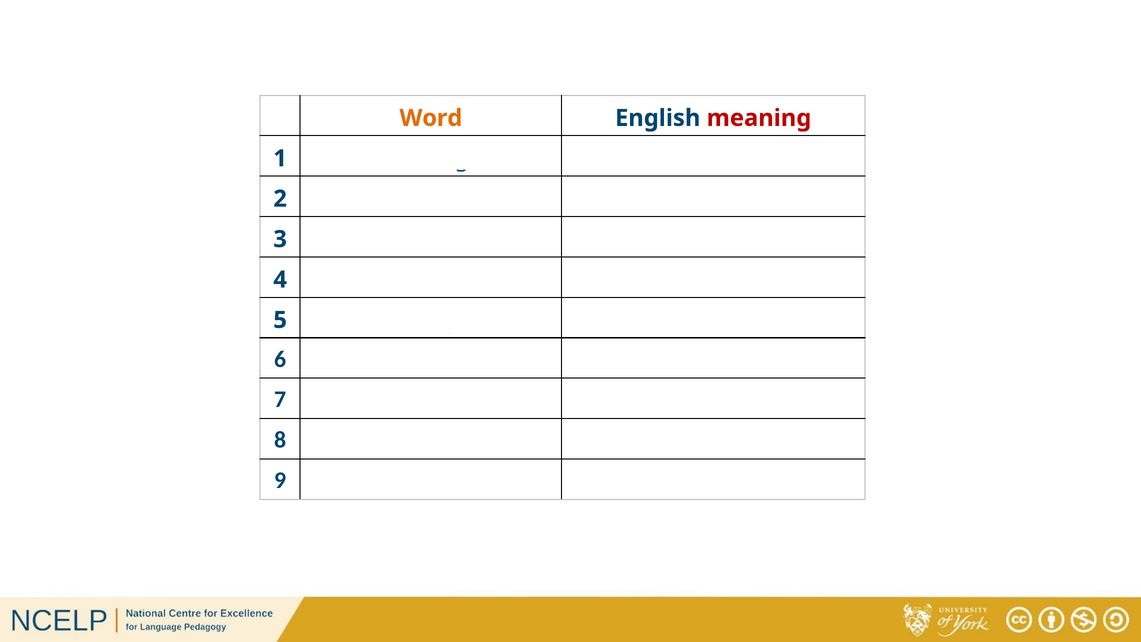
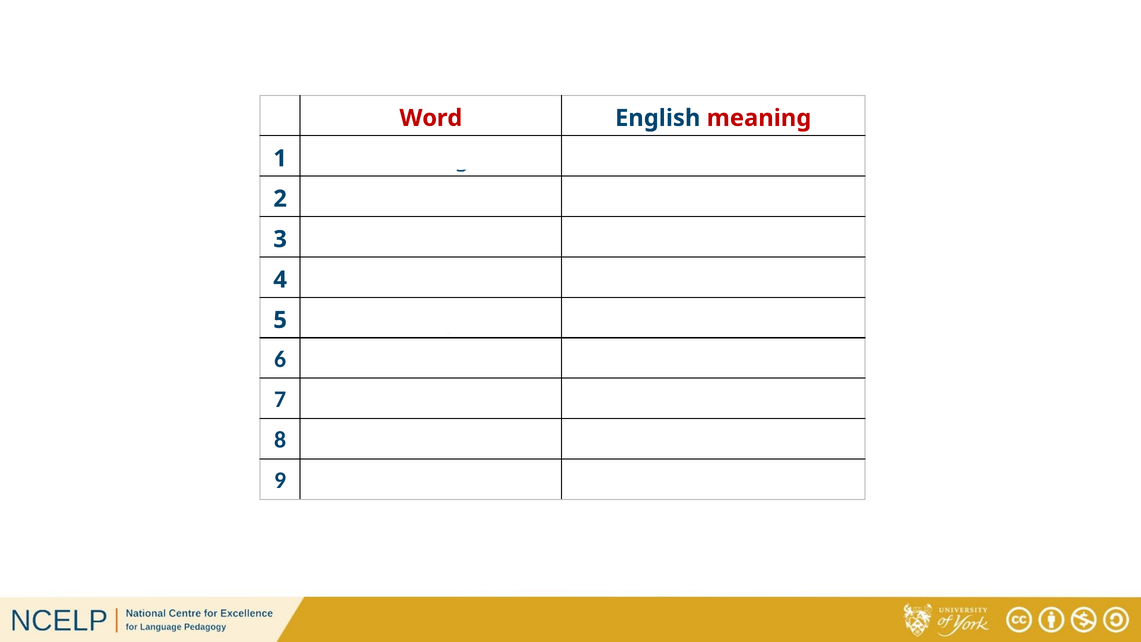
Word colour: orange -> red
